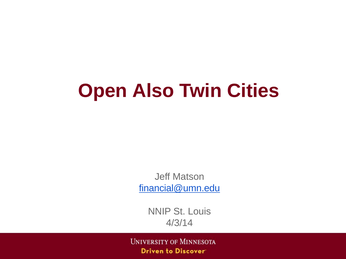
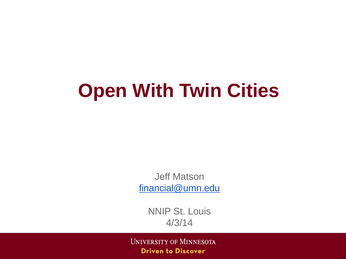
Also: Also -> With
